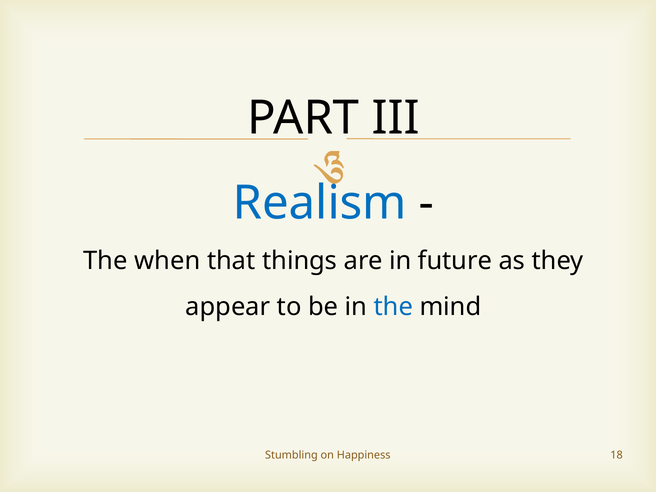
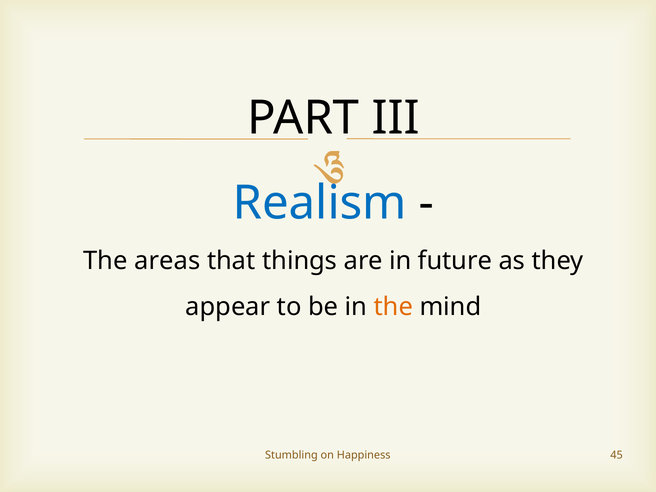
when: when -> areas
the at (393, 307) colour: blue -> orange
18: 18 -> 45
